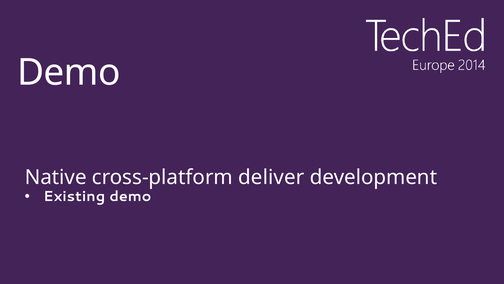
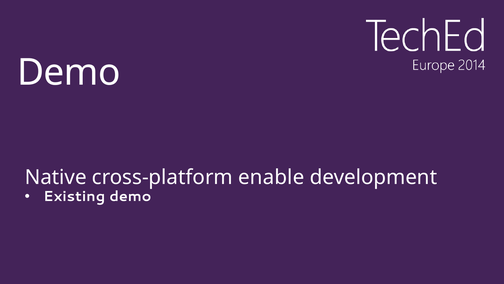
deliver: deliver -> enable
